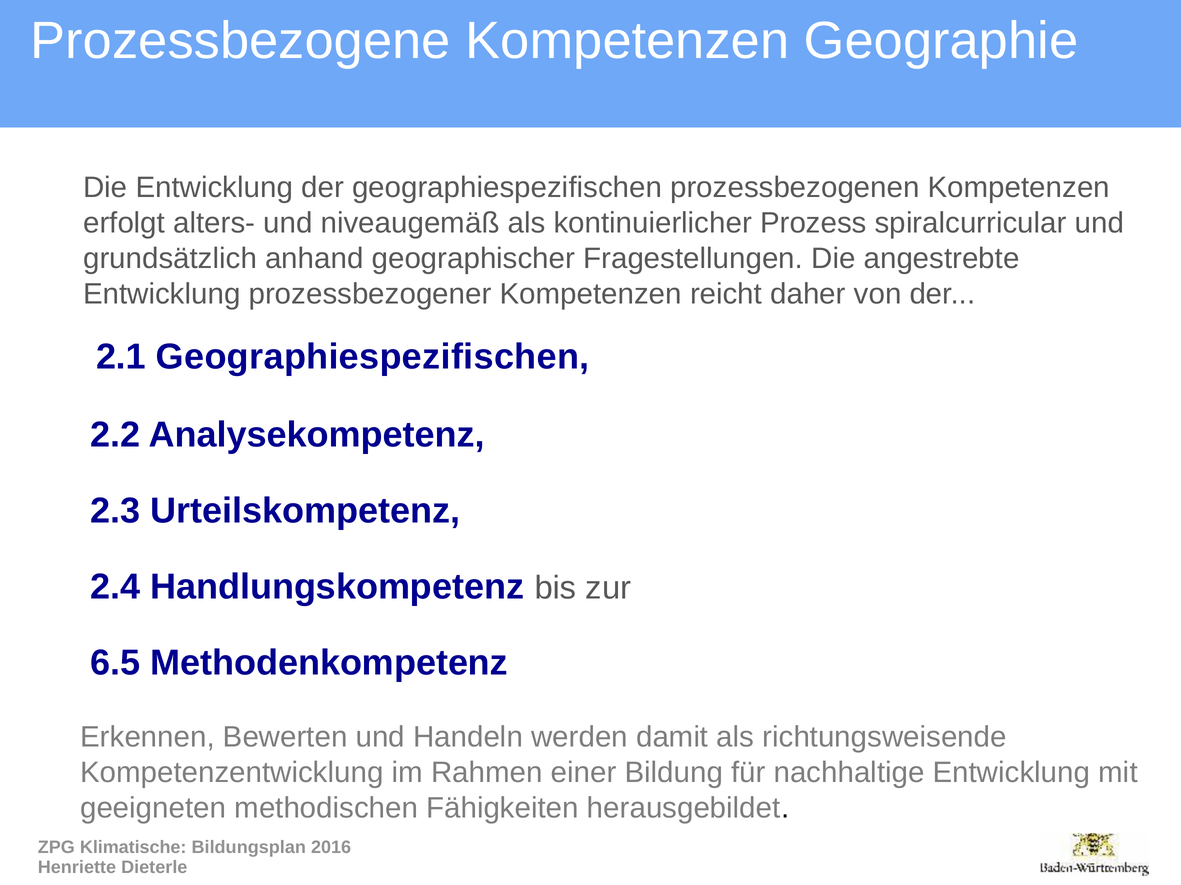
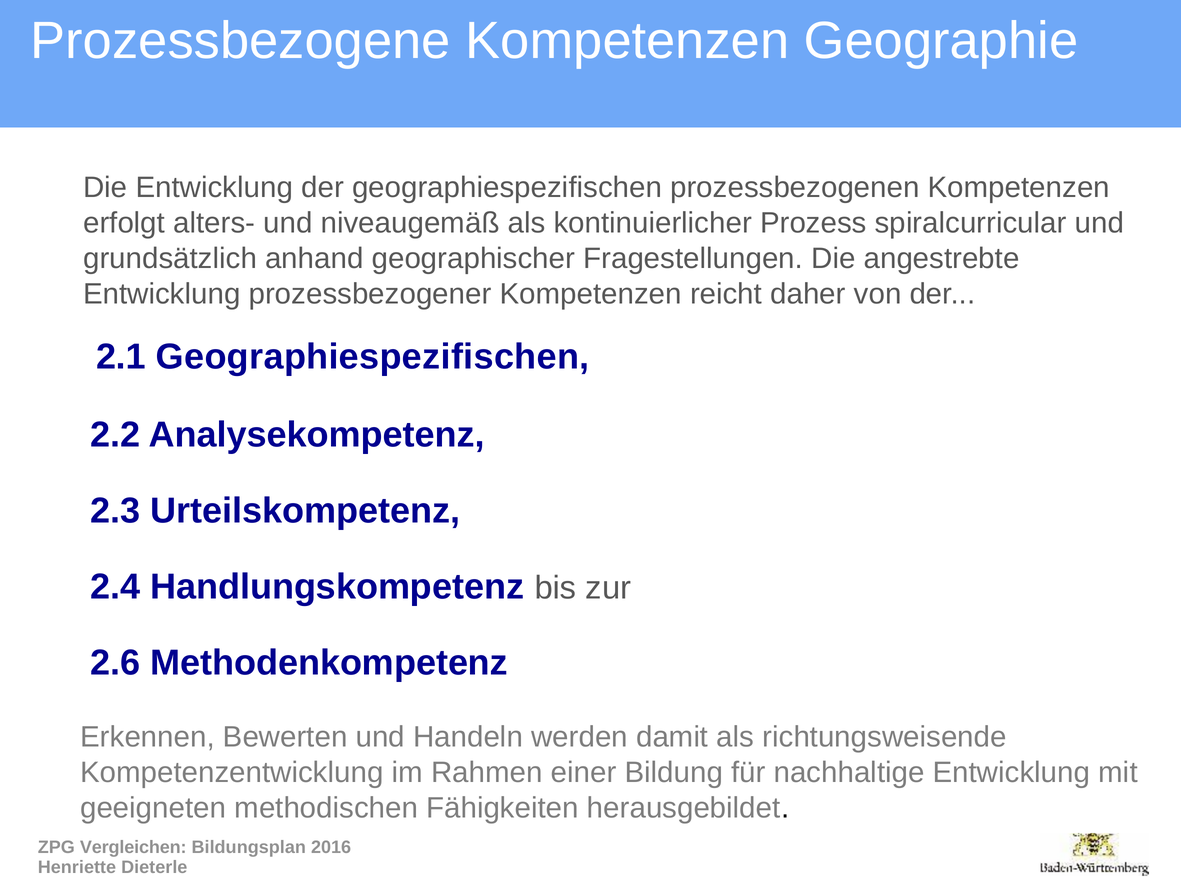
6.5: 6.5 -> 2.6
Klimatische: Klimatische -> Vergleichen
